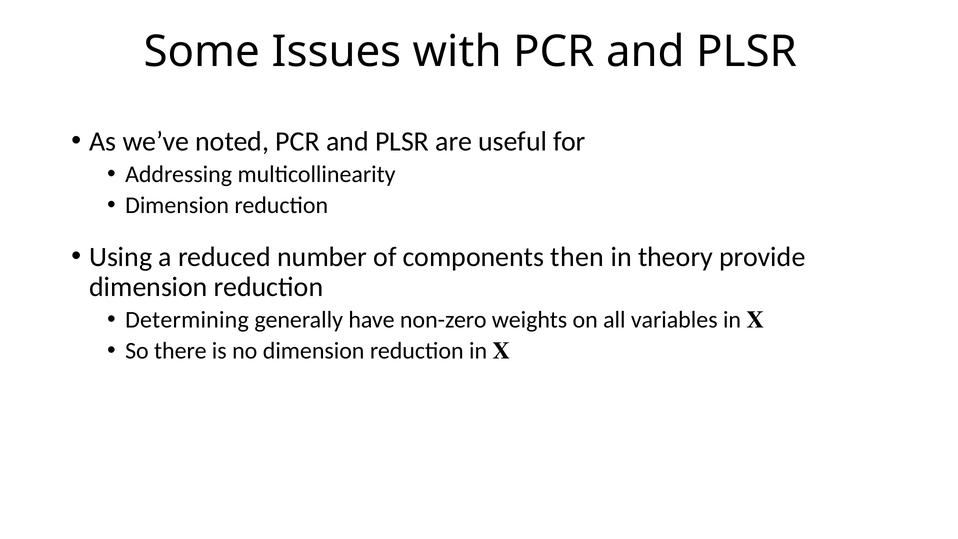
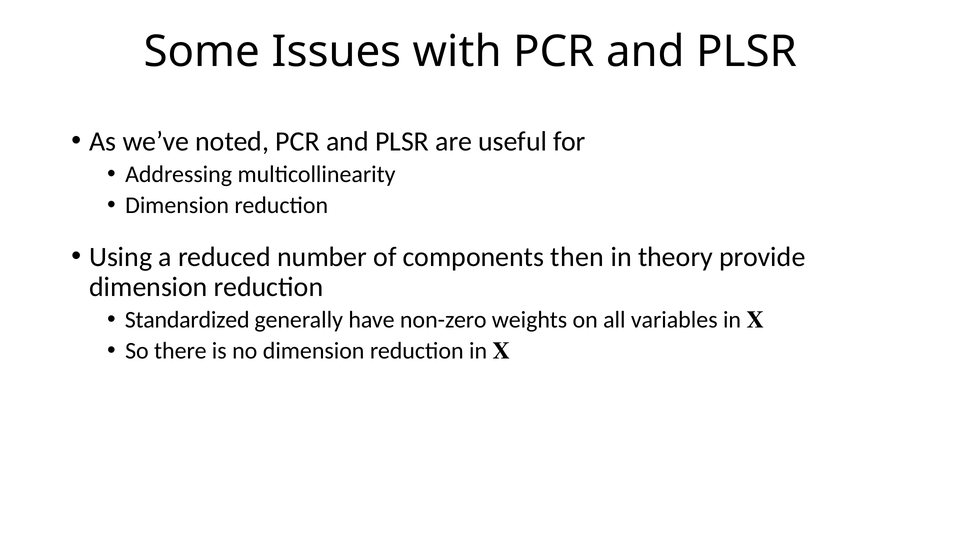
Determining: Determining -> Standardized
